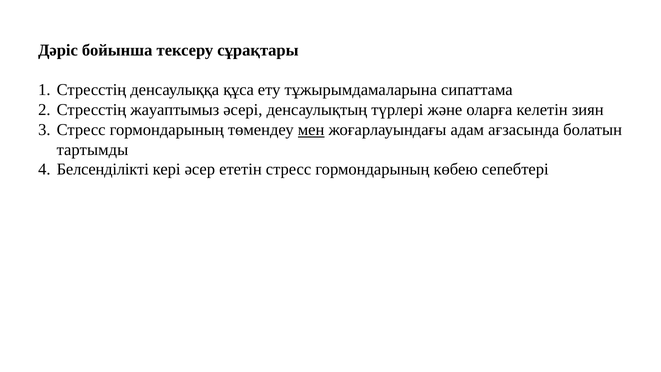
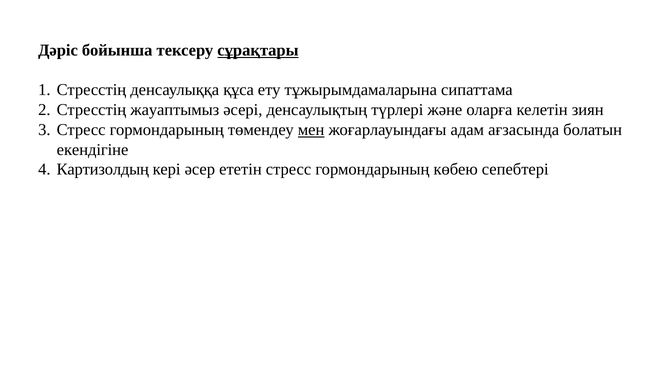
сұрақтары underline: none -> present
тартымды: тартымды -> екендігіне
Белсенділікті: Белсенділікті -> Картизолдың
